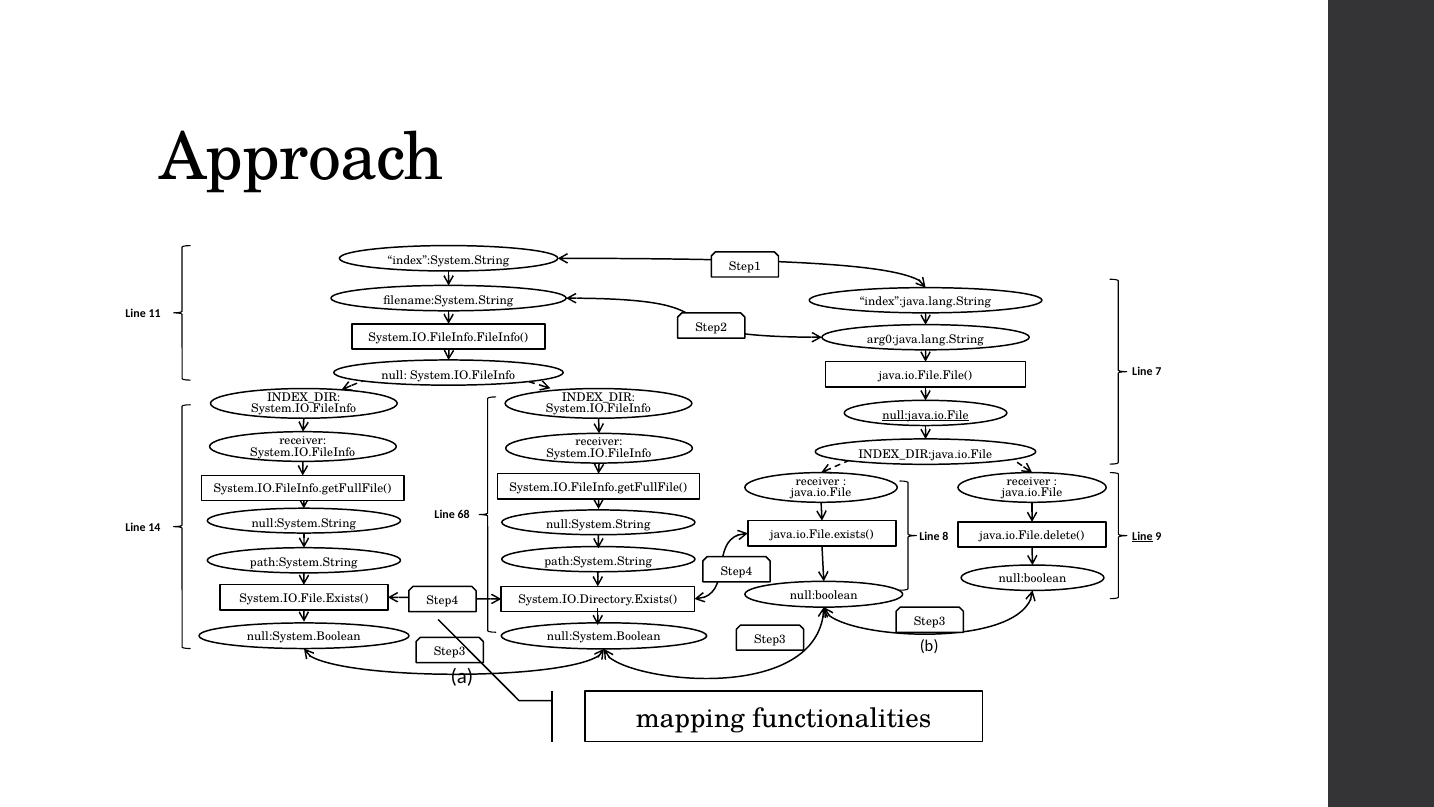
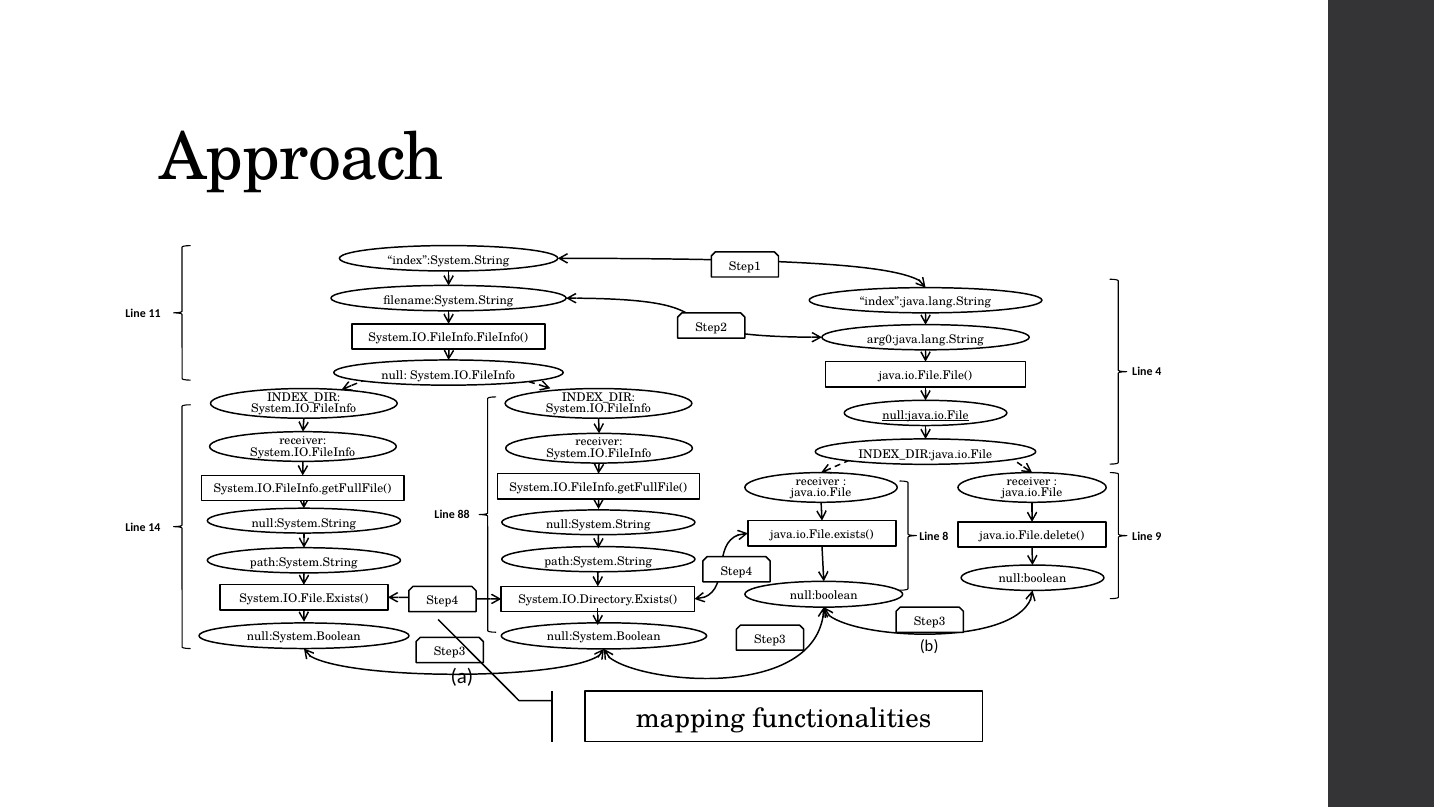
7: 7 -> 4
68: 68 -> 88
Line at (1142, 536) underline: present -> none
